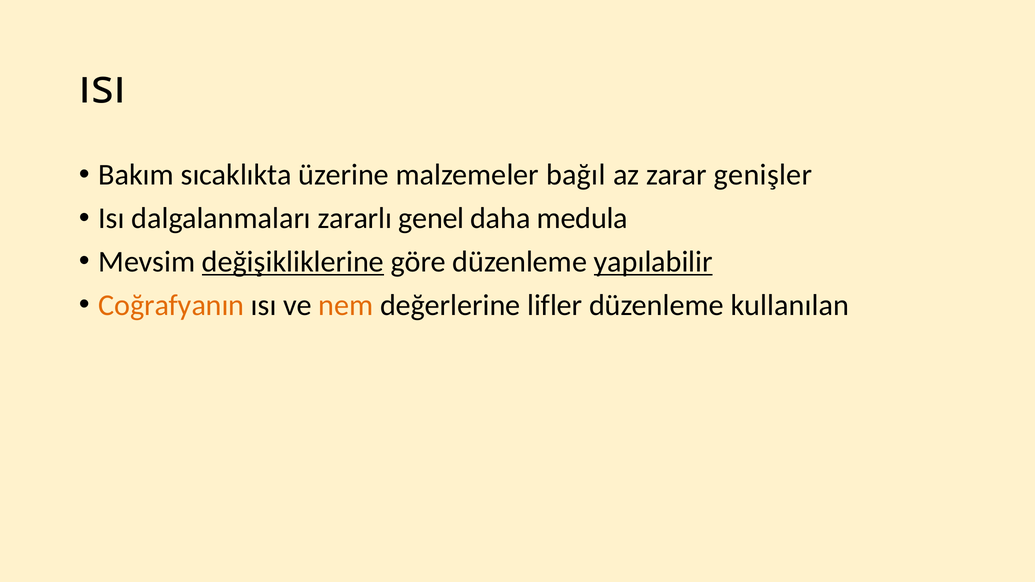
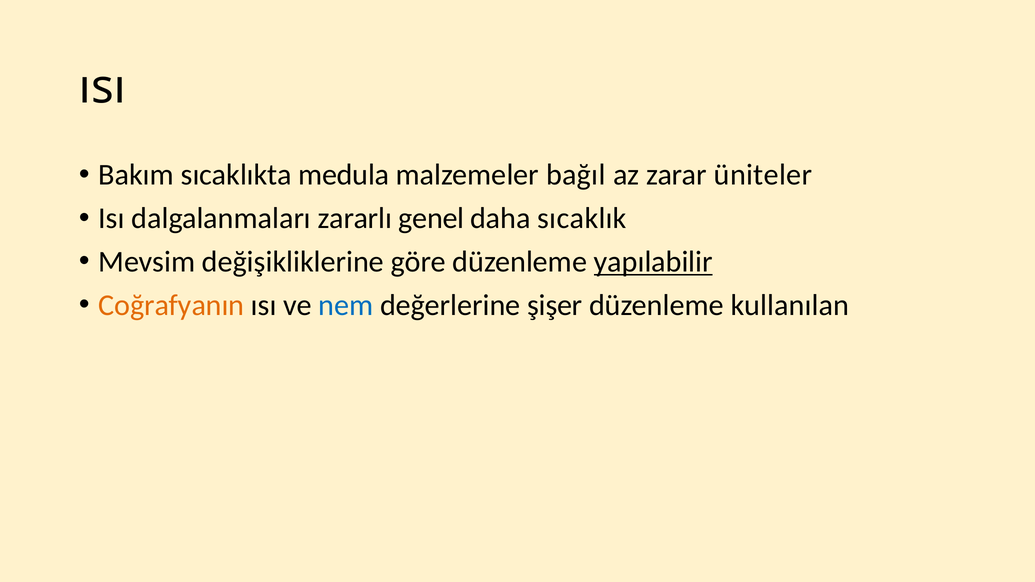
üzerine: üzerine -> medula
genişler: genişler -> üniteler
medula: medula -> sıcaklık
değişikliklerine underline: present -> none
nem colour: orange -> blue
lifler: lifler -> şişer
